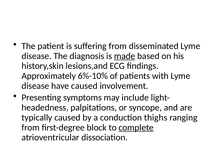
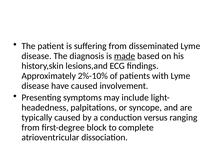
6%-10%: 6%-10% -> 2%-10%
thighs: thighs -> versus
complete underline: present -> none
